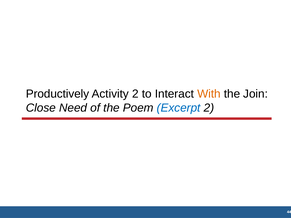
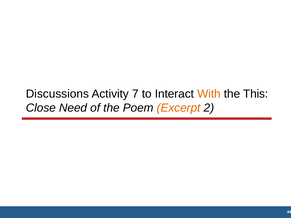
Productively: Productively -> Discussions
Activity 2: 2 -> 7
Join: Join -> This
Excerpt colour: blue -> orange
